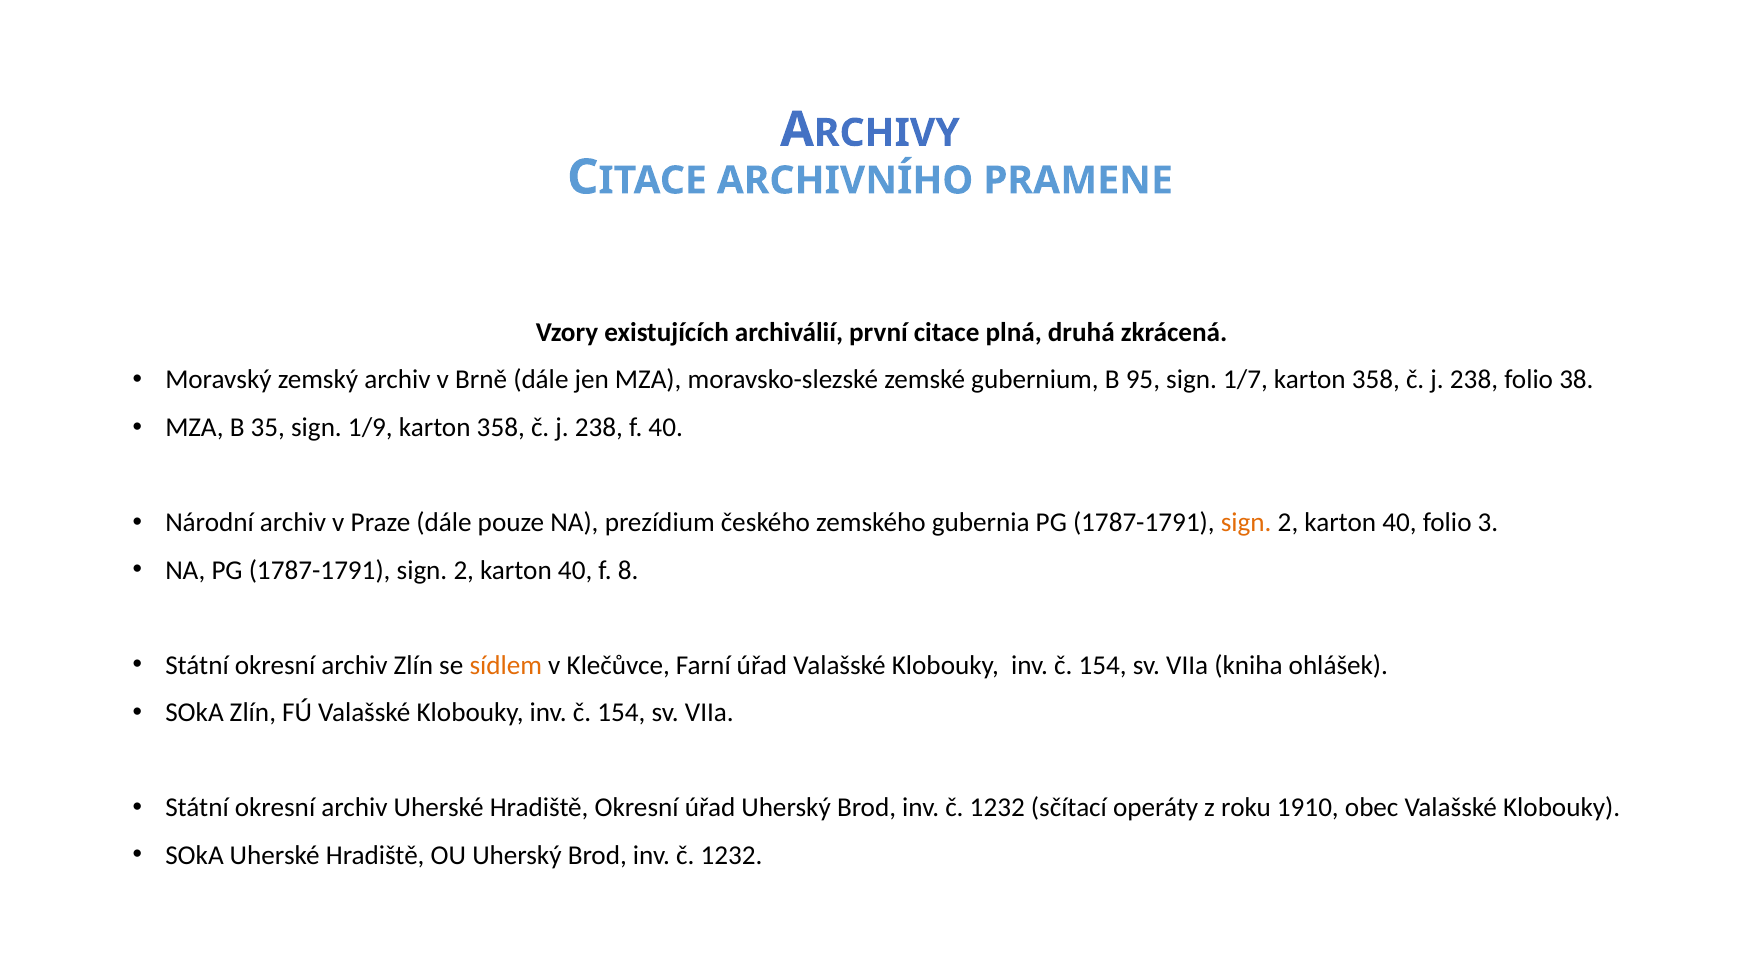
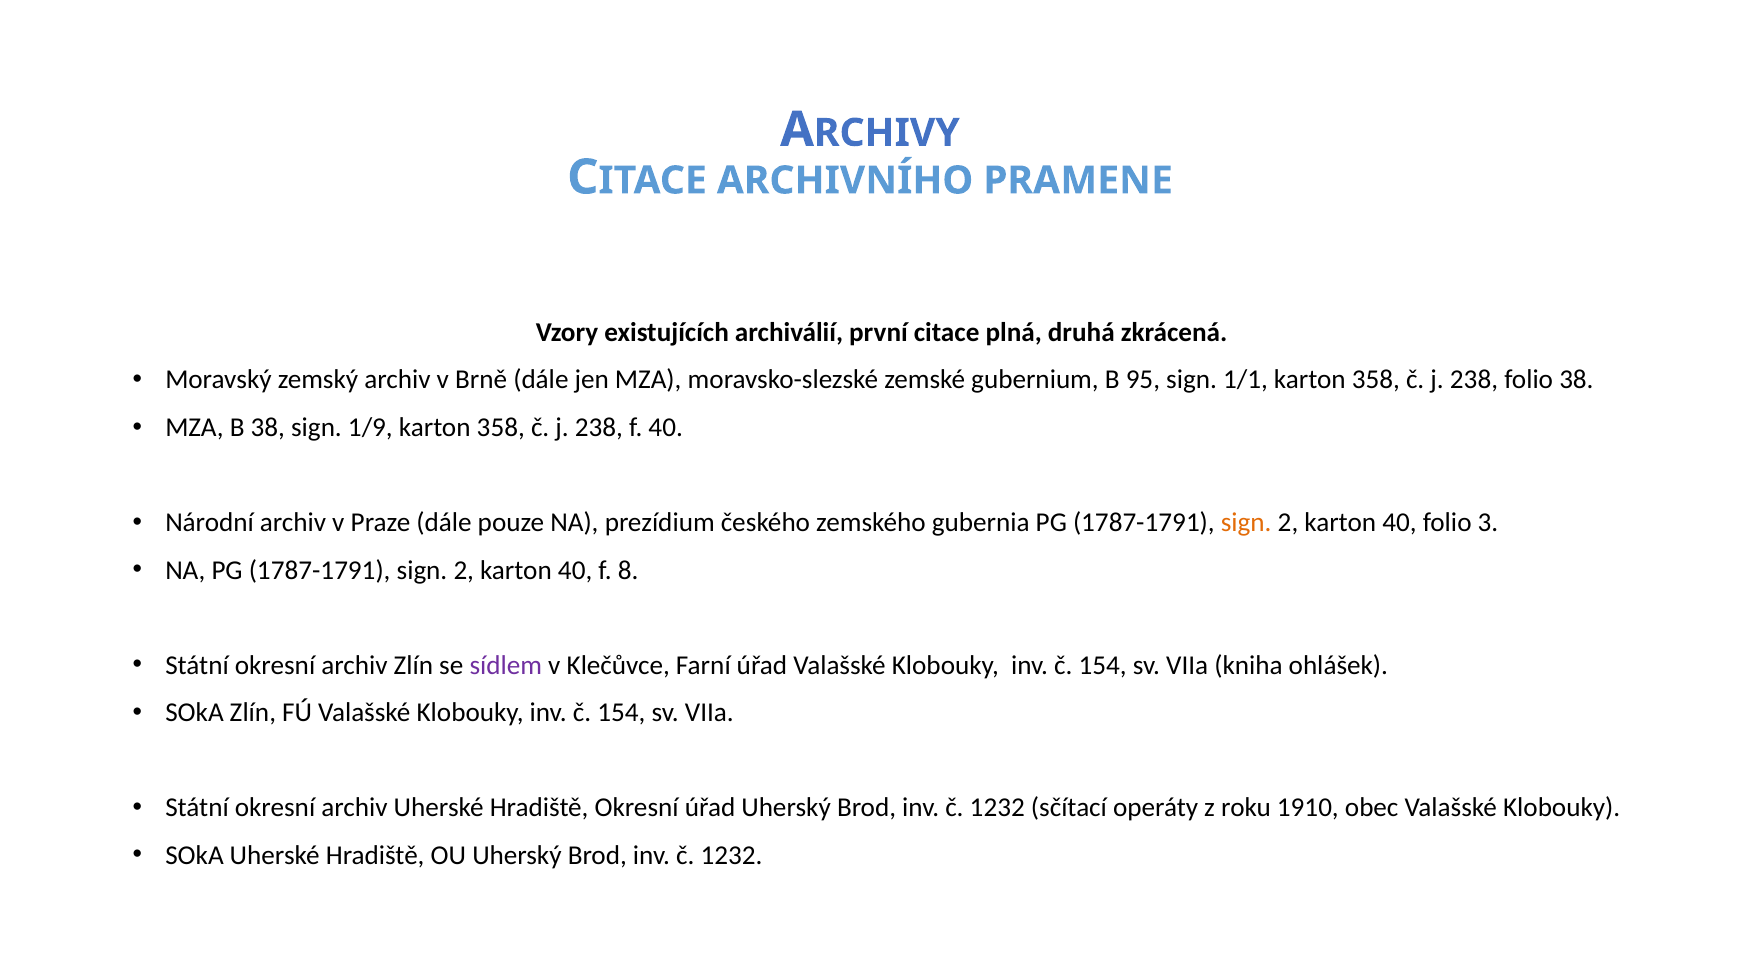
1/7: 1/7 -> 1/1
B 35: 35 -> 38
sídlem colour: orange -> purple
